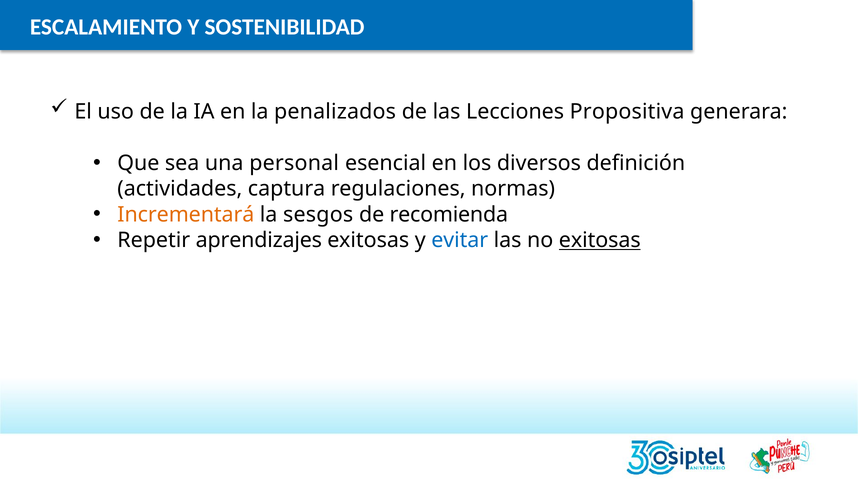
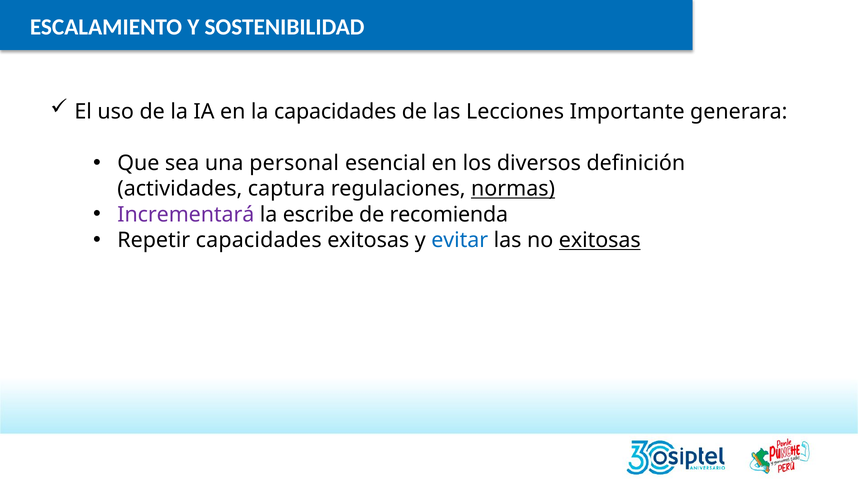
la penalizados: penalizados -> capacidades
Propositiva: Propositiva -> Importante
normas underline: none -> present
Incrementará colour: orange -> purple
sesgos: sesgos -> escribe
Repetir aprendizajes: aprendizajes -> capacidades
